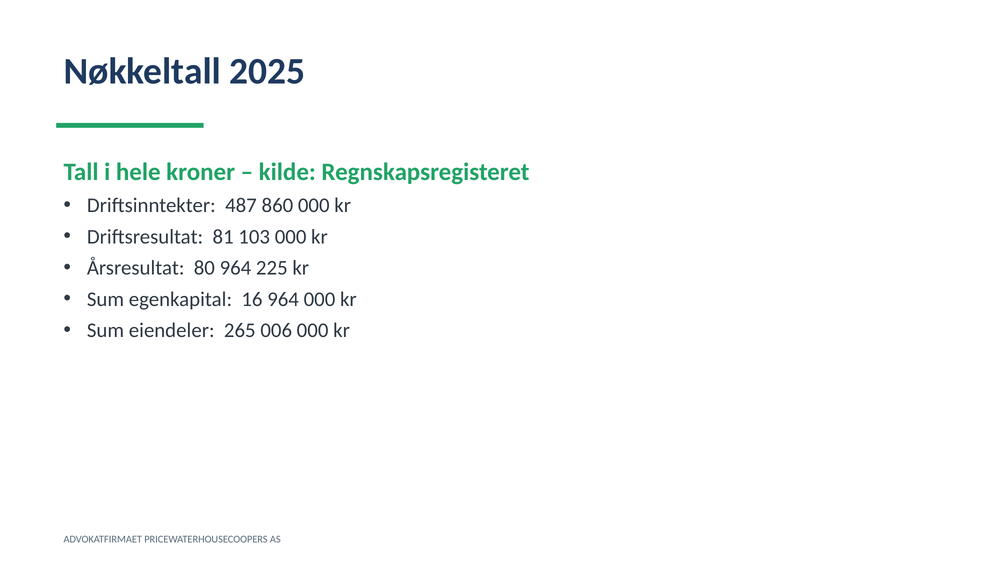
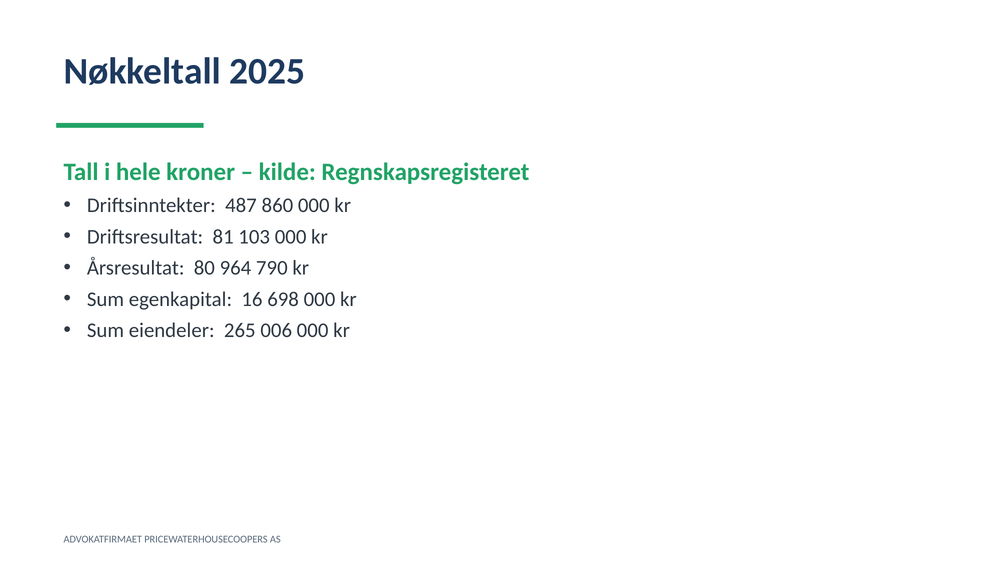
225: 225 -> 790
16 964: 964 -> 698
